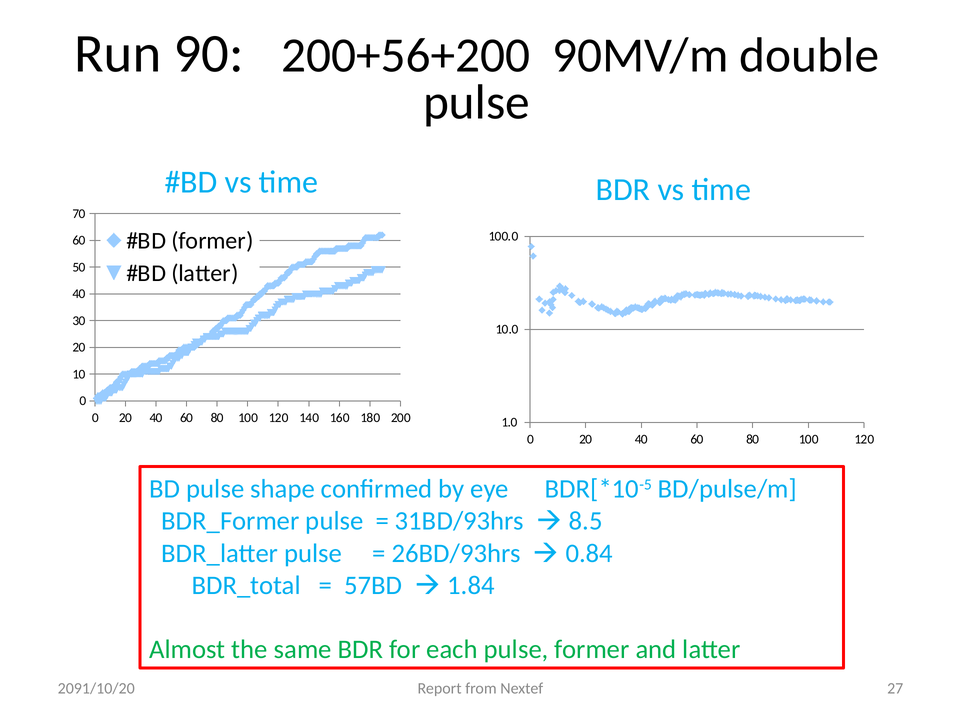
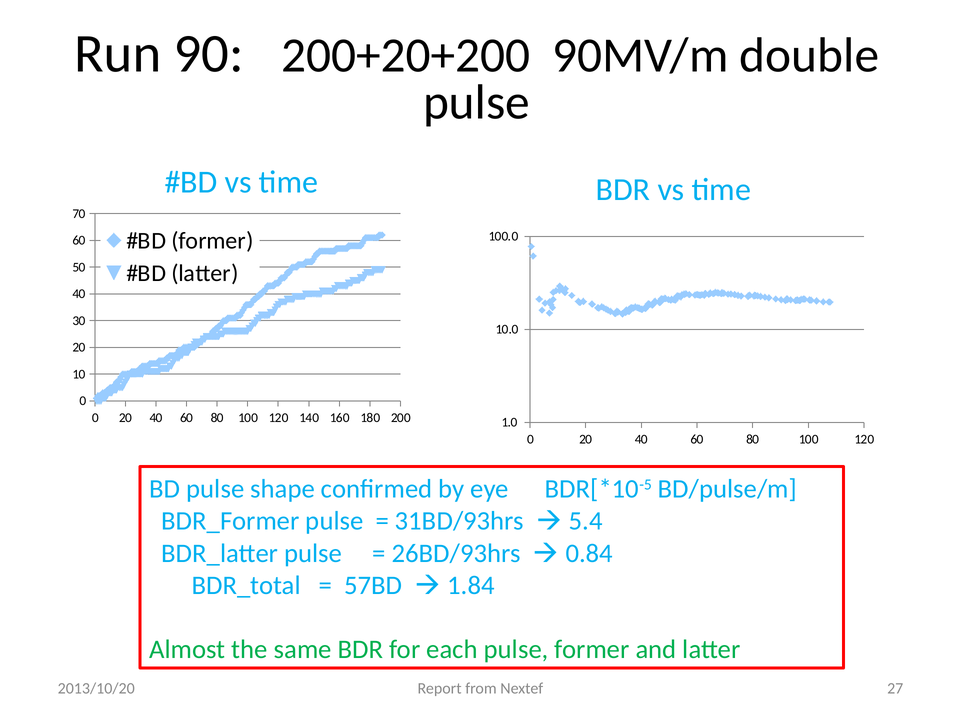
200+56+200: 200+56+200 -> 200+20+200
8.5: 8.5 -> 5.4
2091/10/20: 2091/10/20 -> 2013/10/20
